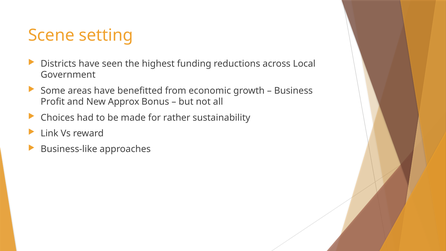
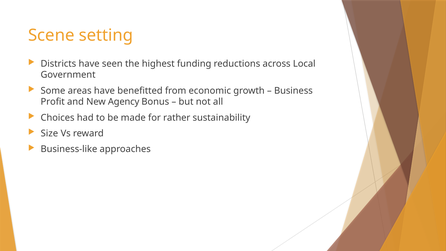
Approx: Approx -> Agency
Link: Link -> Size
